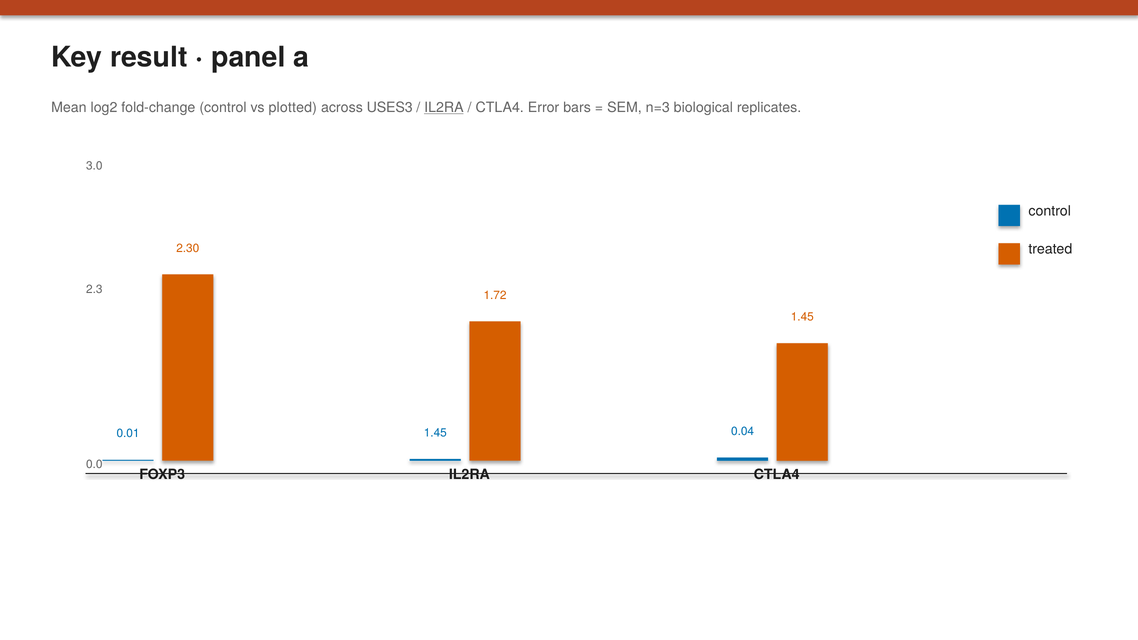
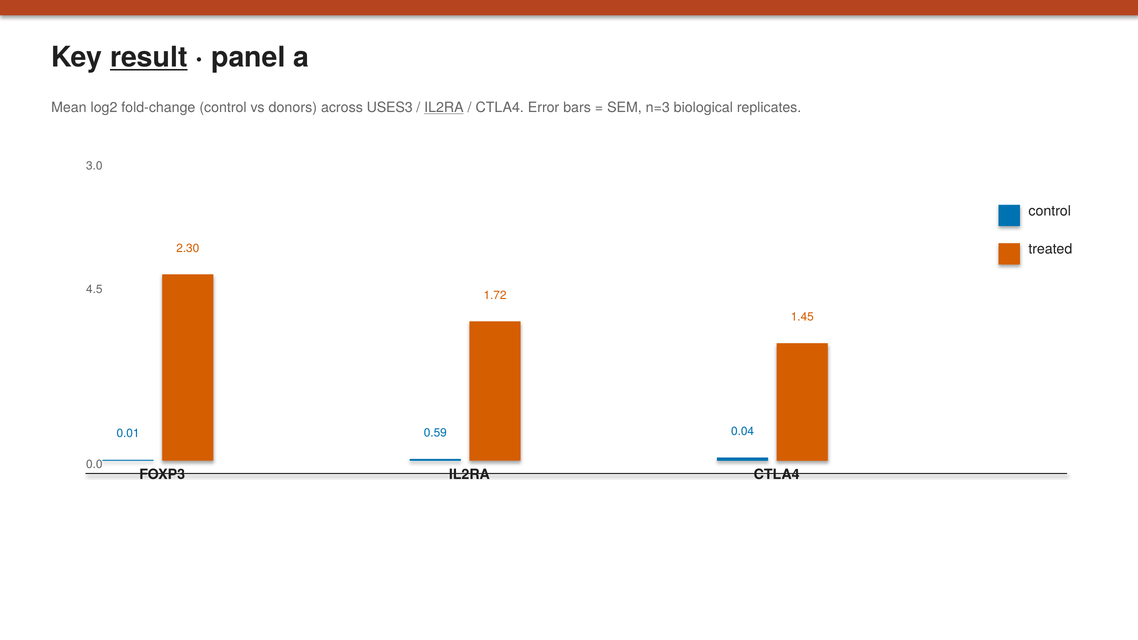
result underline: none -> present
plotted: plotted -> donors
2.3: 2.3 -> 4.5
1.45 at (435, 433): 1.45 -> 0.59
